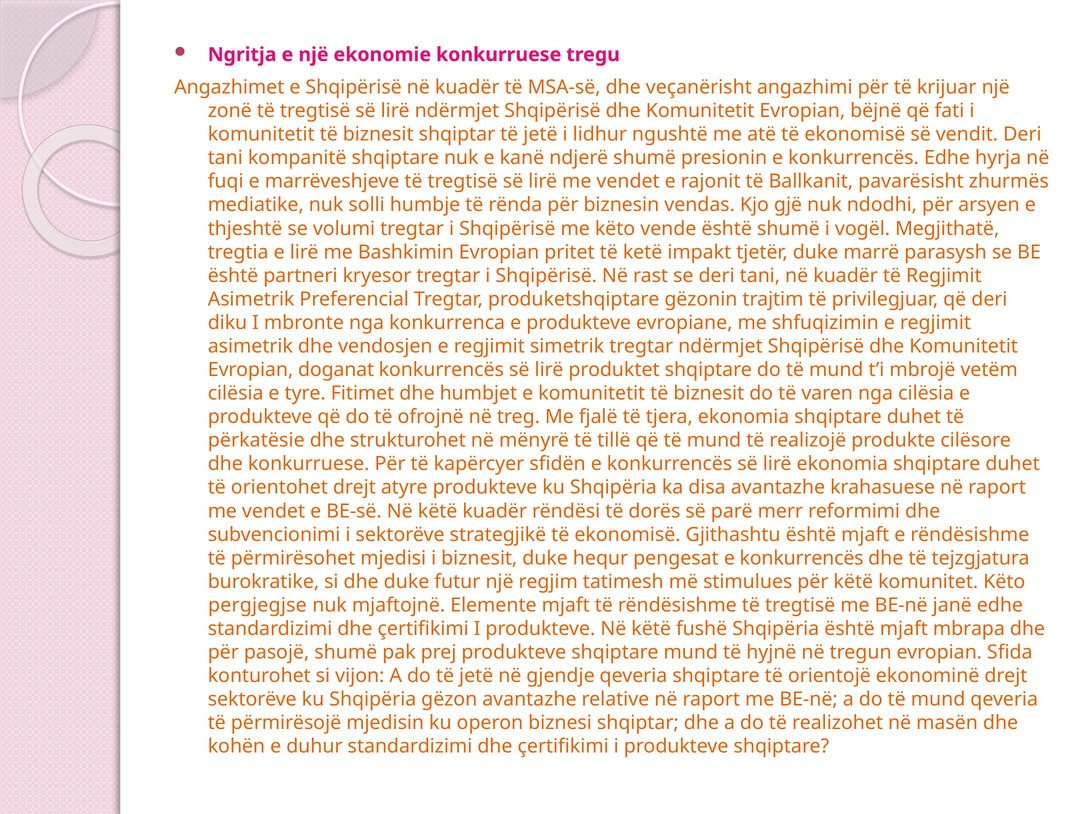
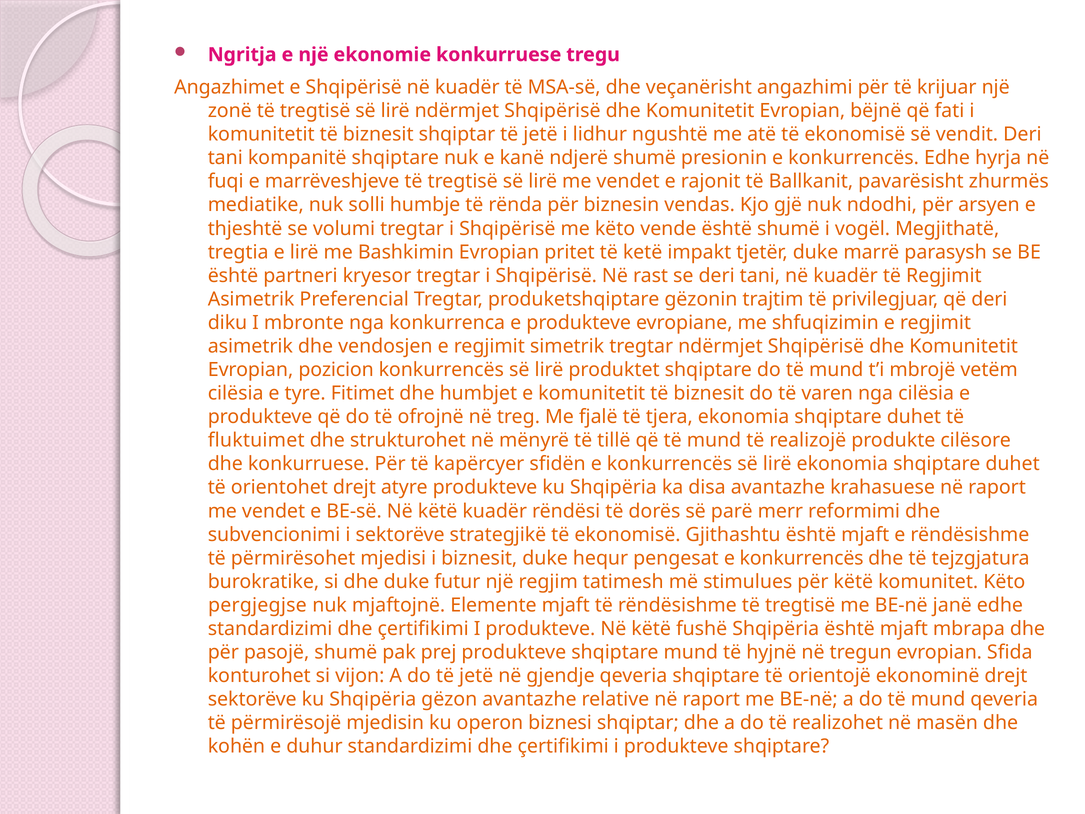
doganat: doganat -> pozicion
përkatësie: përkatësie -> fluktuimet
